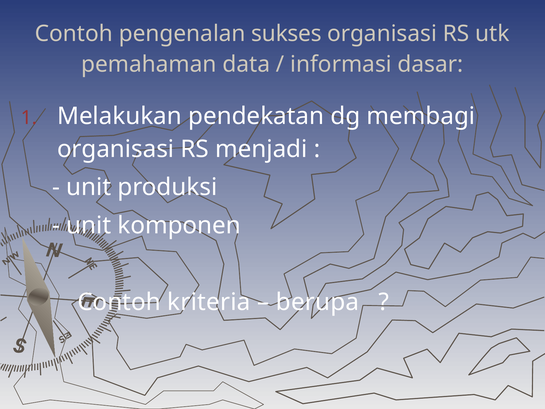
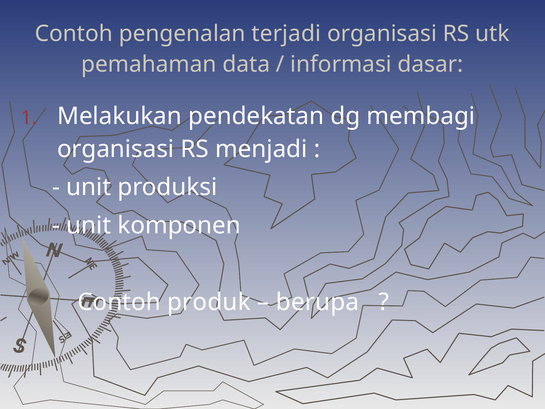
sukses: sukses -> terjadi
kriteria: kriteria -> produk
